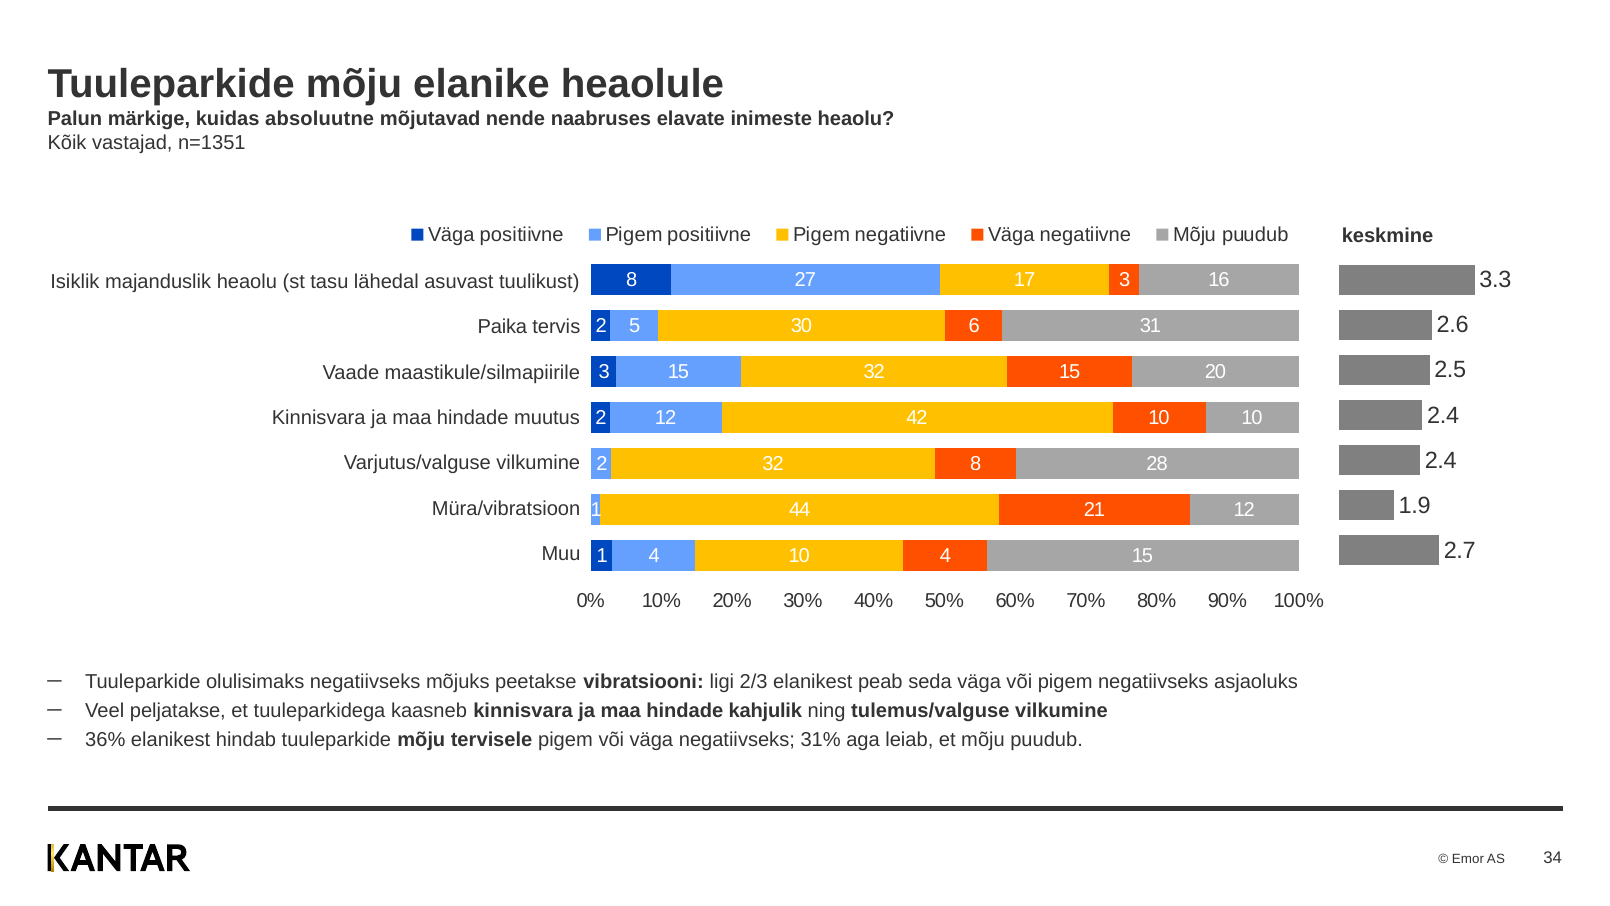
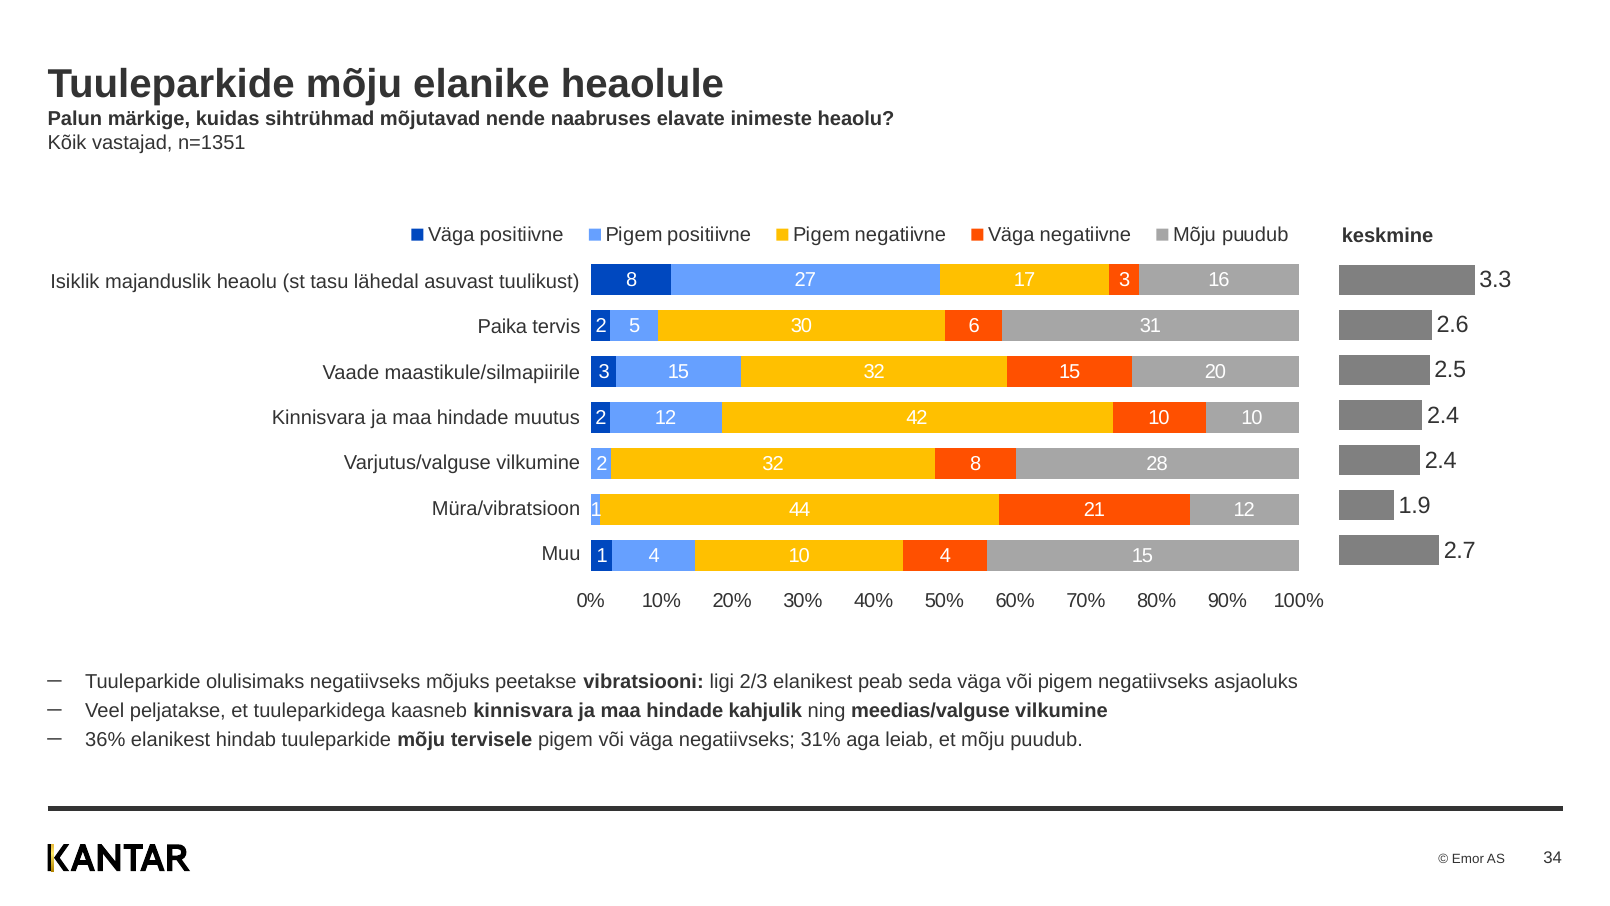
absoluutne: absoluutne -> sihtrühmad
tulemus/valguse: tulemus/valguse -> meedias/valguse
